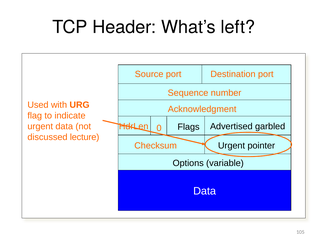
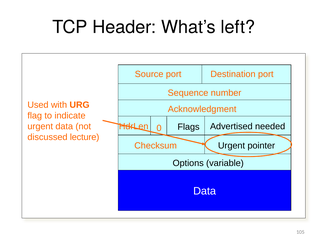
garbled: garbled -> needed
